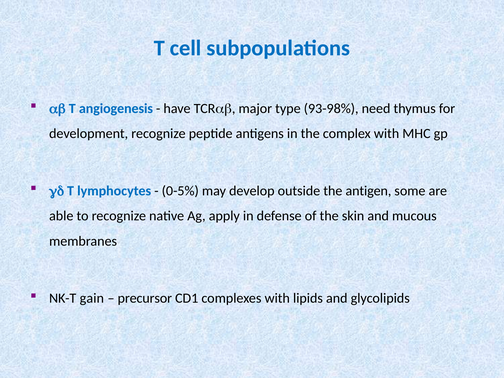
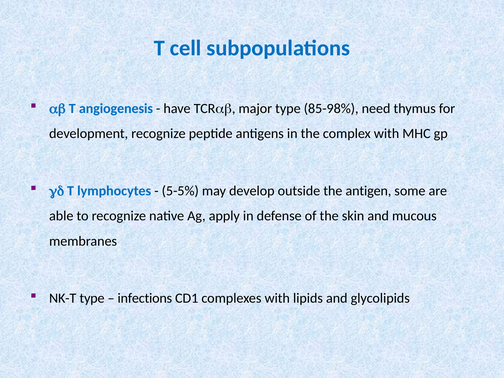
93-98%: 93-98% -> 85-98%
0-5%: 0-5% -> 5-5%
NK-T gain: gain -> type
precursor: precursor -> infections
